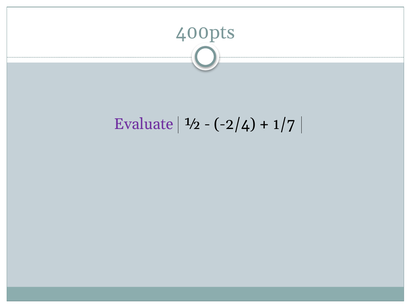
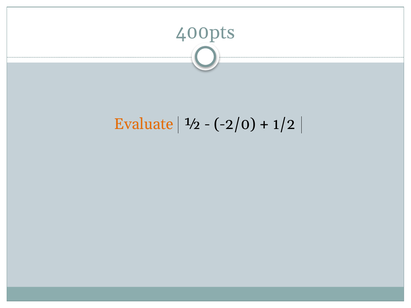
Evaluate colour: purple -> orange
-2/4: -2/4 -> -2/0
1/7: 1/7 -> 1/2
